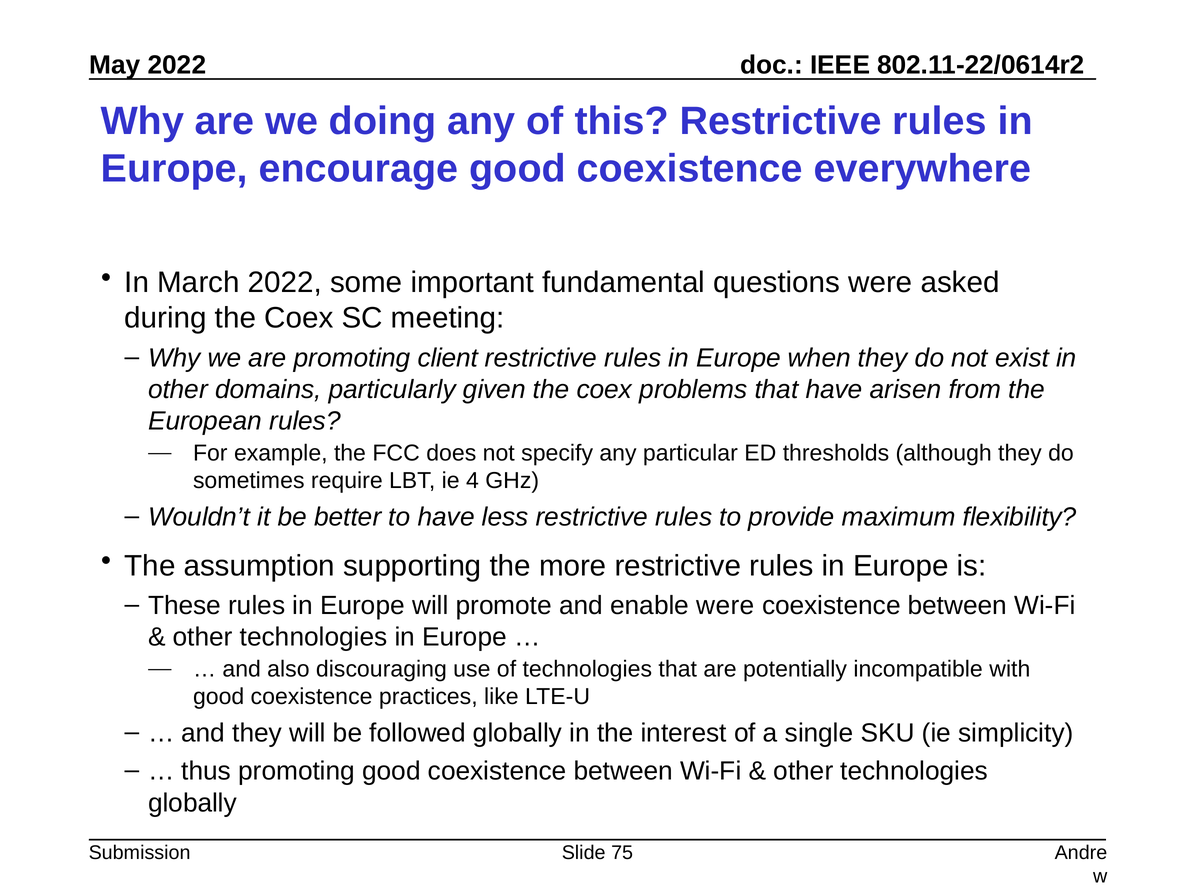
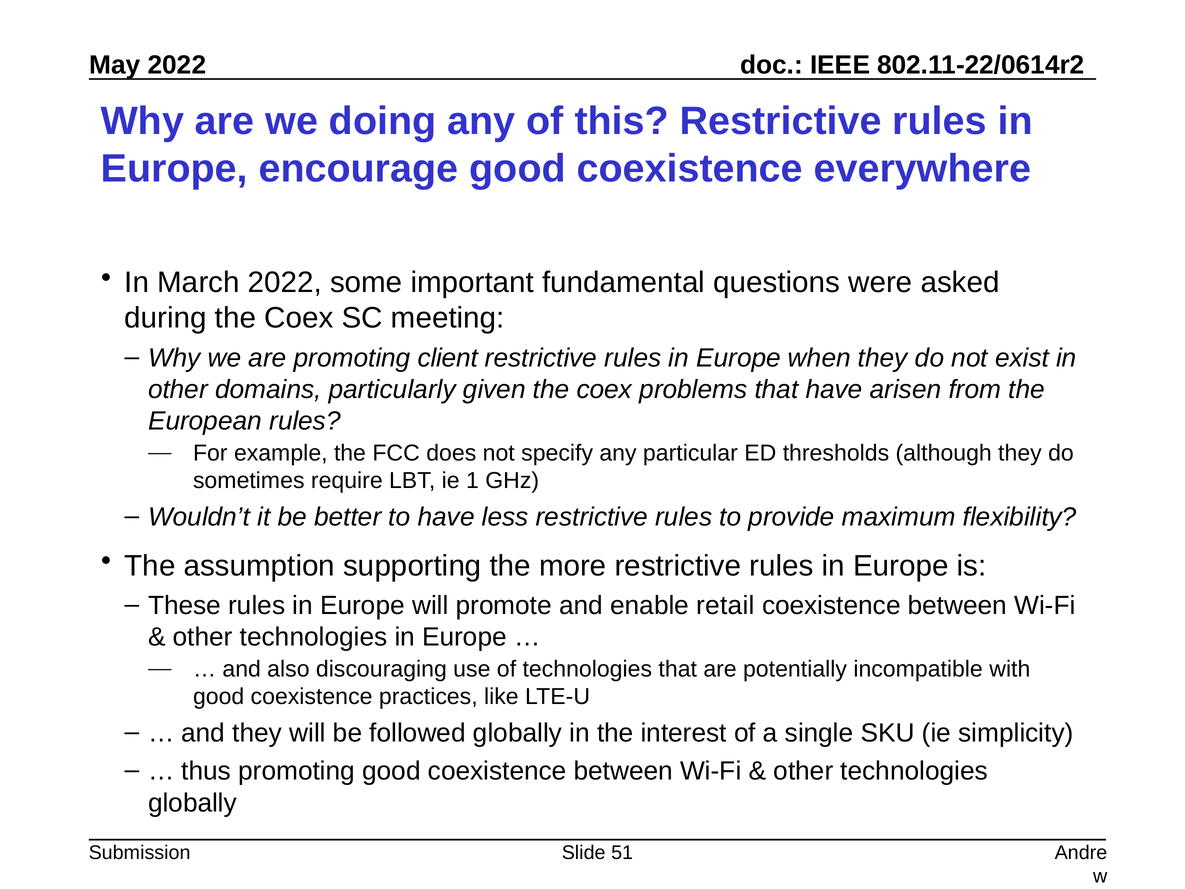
4: 4 -> 1
enable were: were -> retail
75: 75 -> 51
